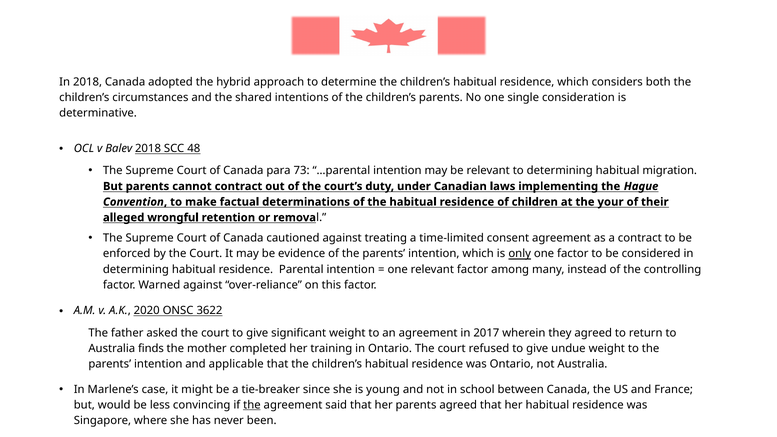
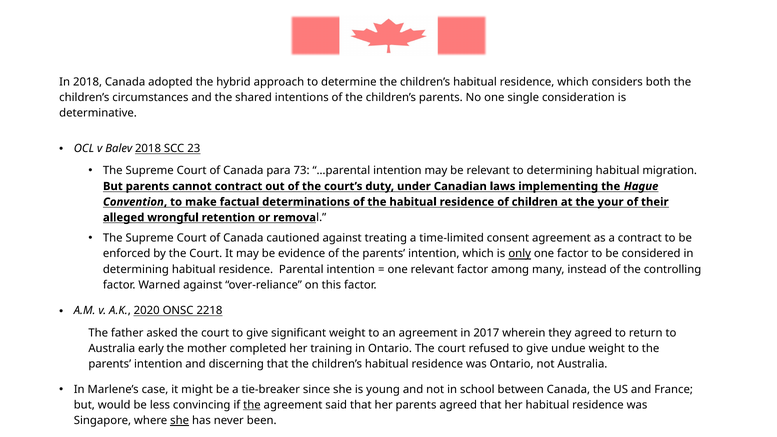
48: 48 -> 23
3622: 3622 -> 2218
finds: finds -> early
applicable: applicable -> discerning
she at (180, 421) underline: none -> present
